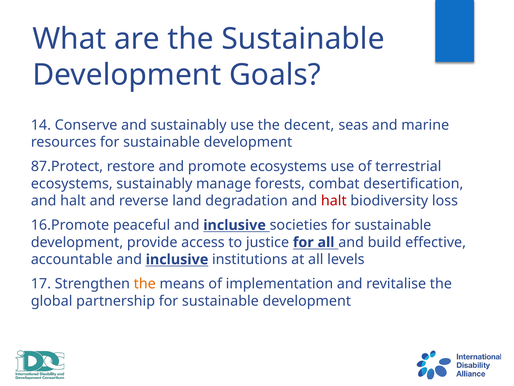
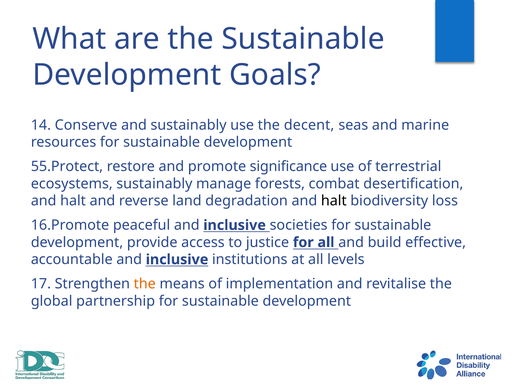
87.Protect: 87.Protect -> 55.Protect
promote ecosystems: ecosystems -> significance
halt at (334, 201) colour: red -> black
